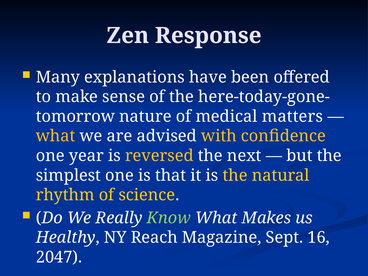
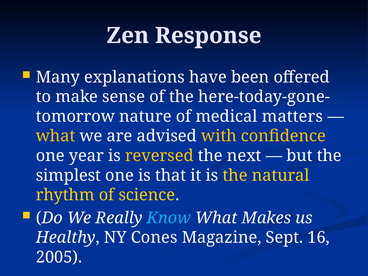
Know colour: light green -> light blue
Reach: Reach -> Cones
2047: 2047 -> 2005
